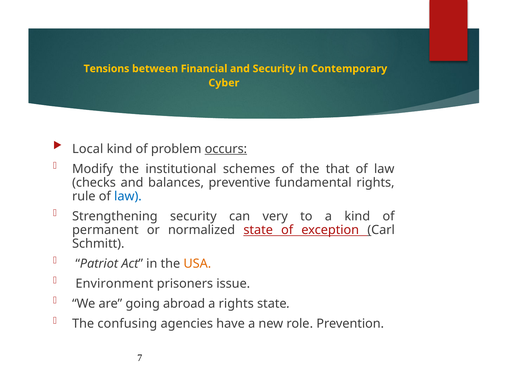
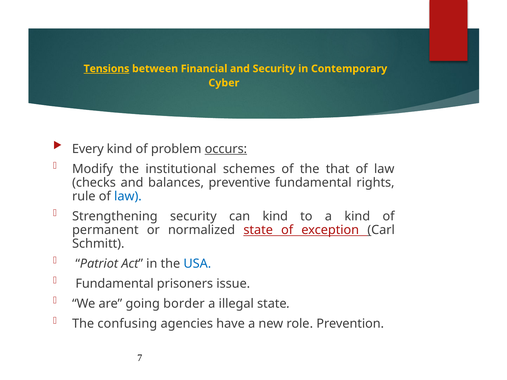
Tensions underline: none -> present
Local: Local -> Every
can very: very -> kind
USA colour: orange -> blue
Environment at (114, 284): Environment -> Fundamental
abroad: abroad -> border
a rights: rights -> illegal
